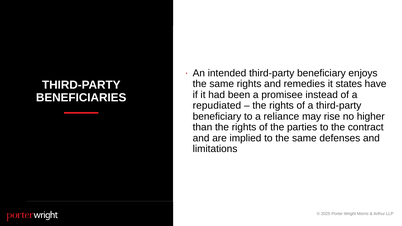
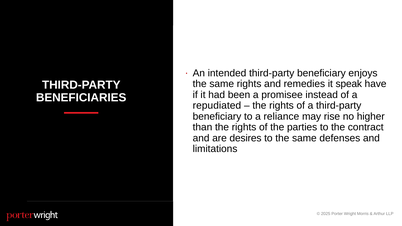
states: states -> speak
implied: implied -> desires
